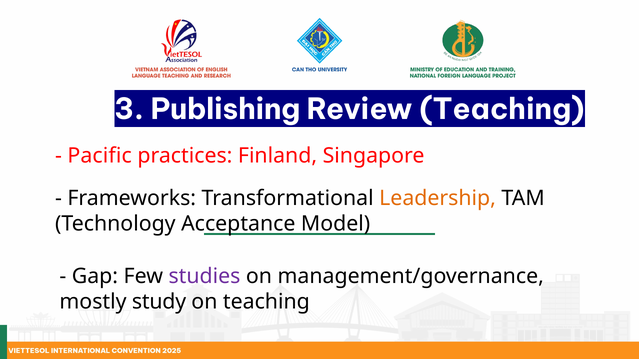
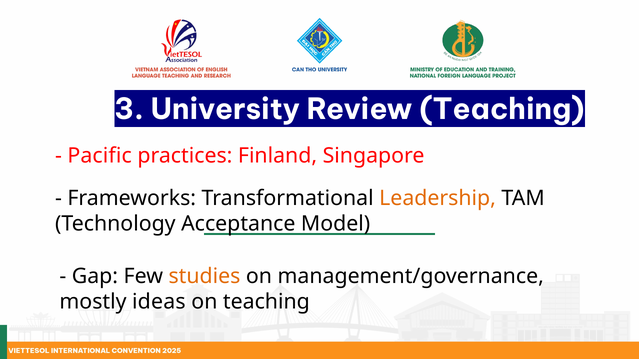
Publishing: Publishing -> University
studies colour: purple -> orange
study: study -> ideas
